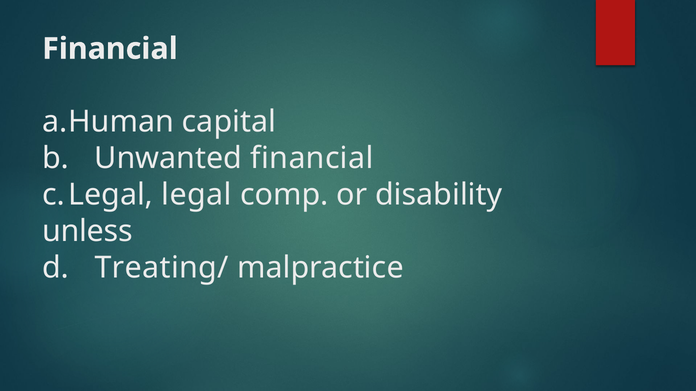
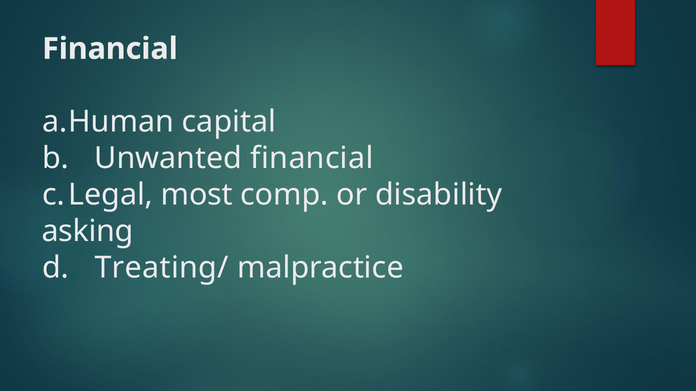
legal: legal -> most
unless: unless -> asking
